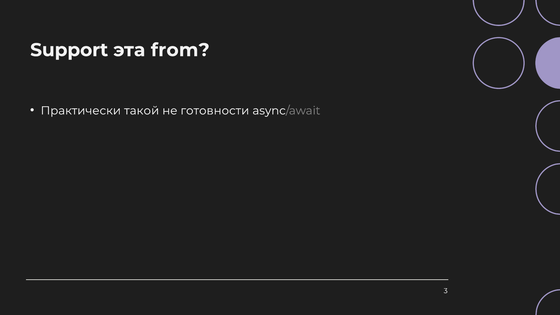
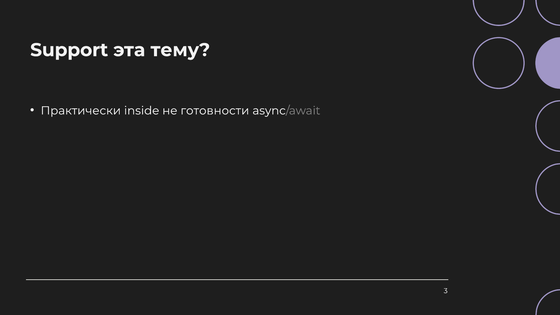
from: from -> тему
такой: такой -> inside
